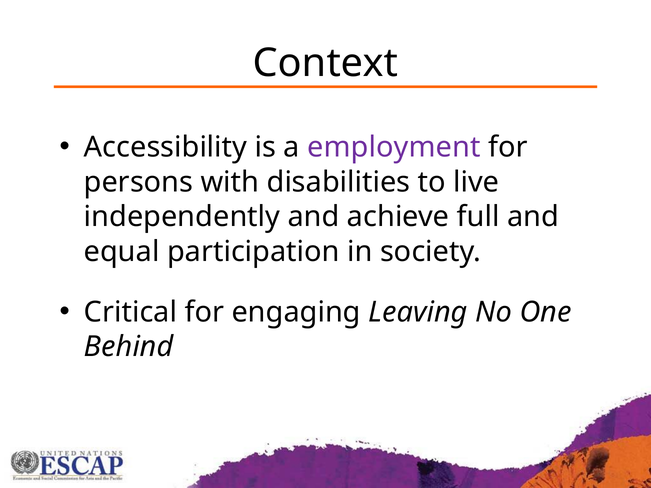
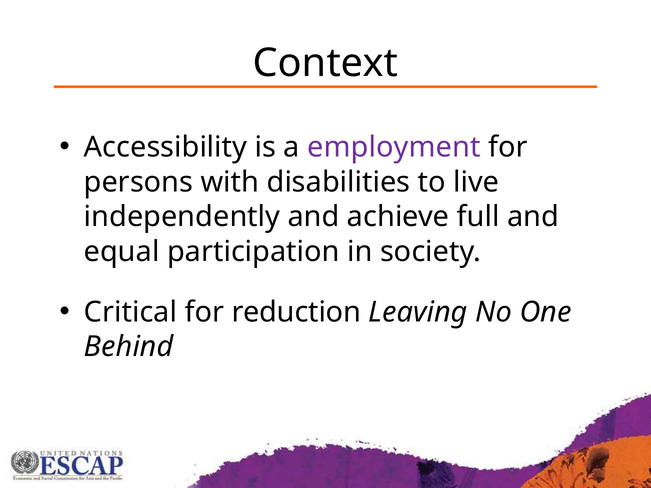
engaging: engaging -> reduction
